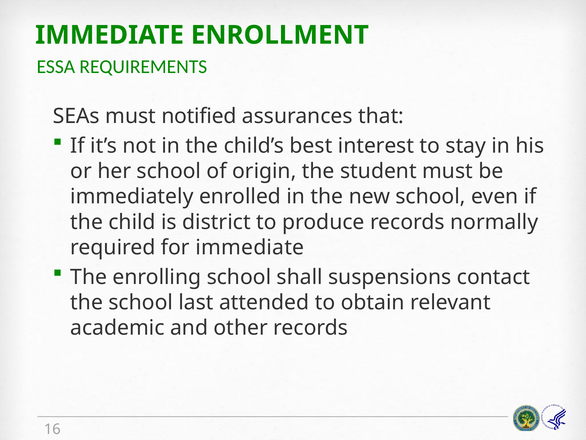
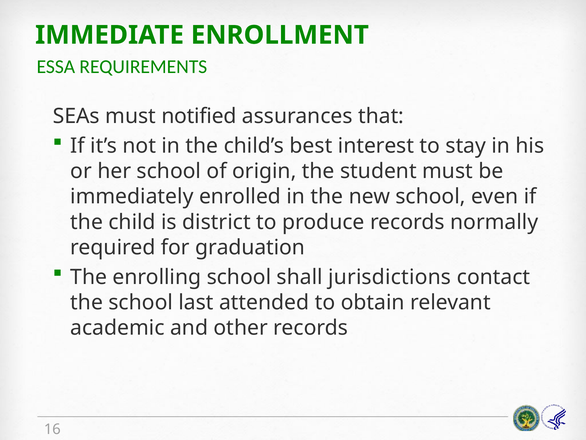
for immediate: immediate -> graduation
suspensions: suspensions -> jurisdictions
